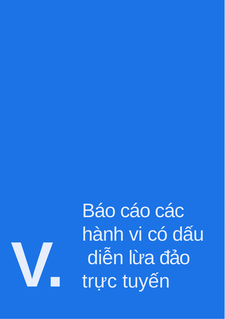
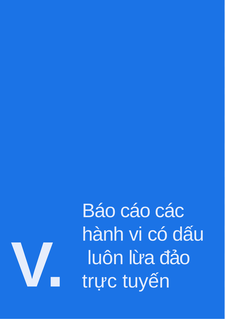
diễn: diễn -> luôn
